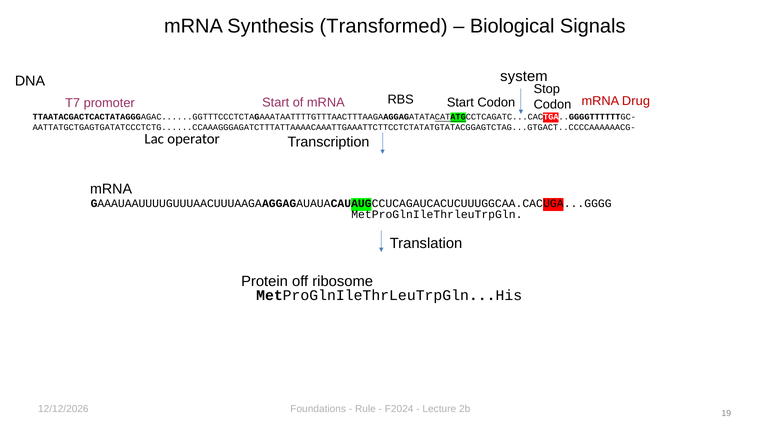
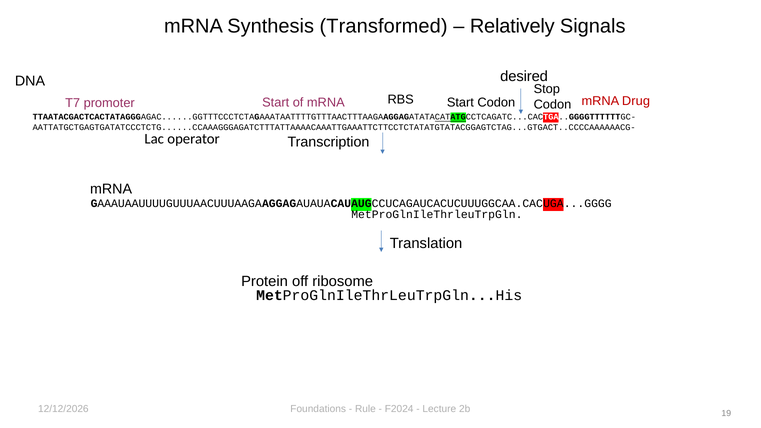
Biological: Biological -> Relatively
system: system -> desired
